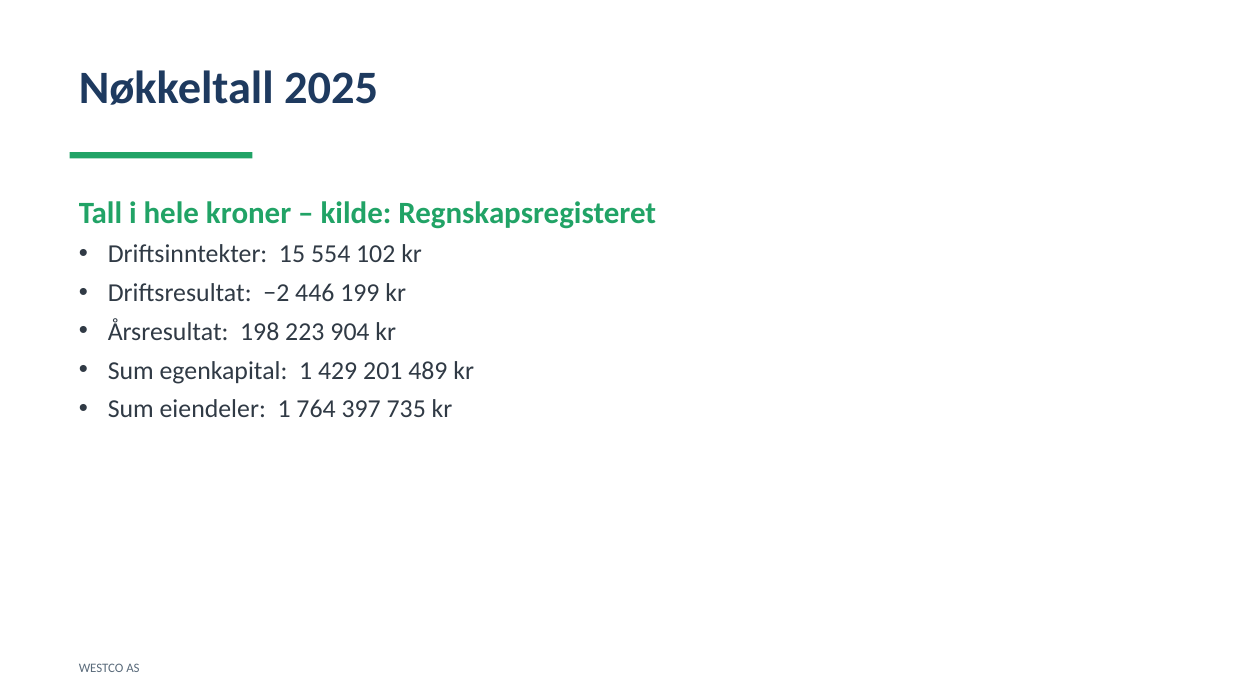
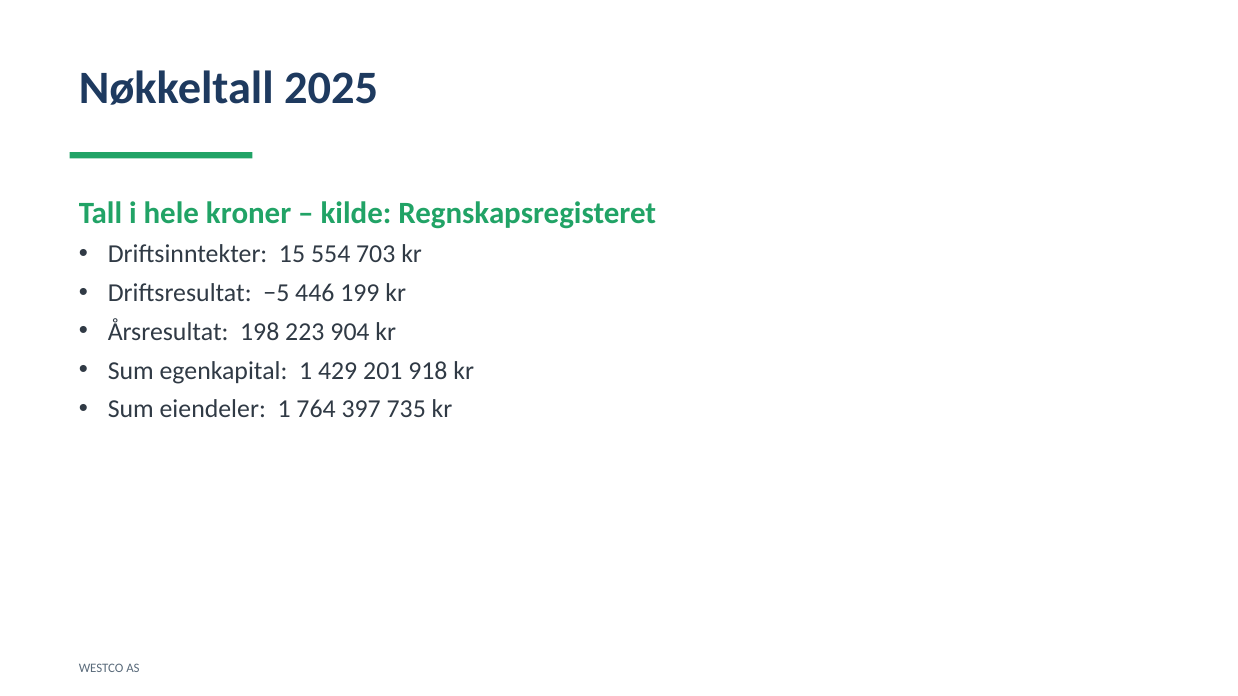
102: 102 -> 703
−2: −2 -> −5
489: 489 -> 918
